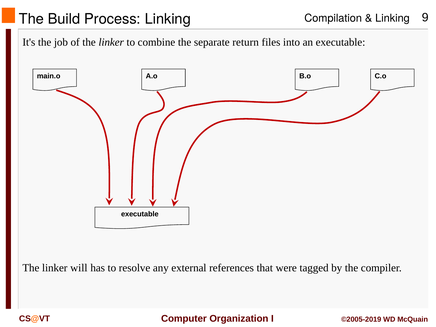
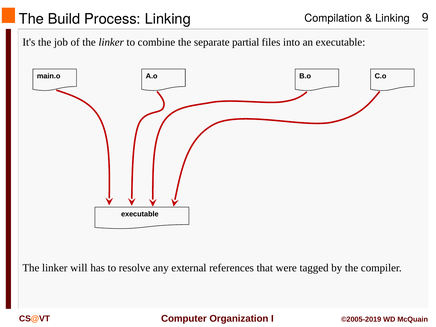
return: return -> partial
